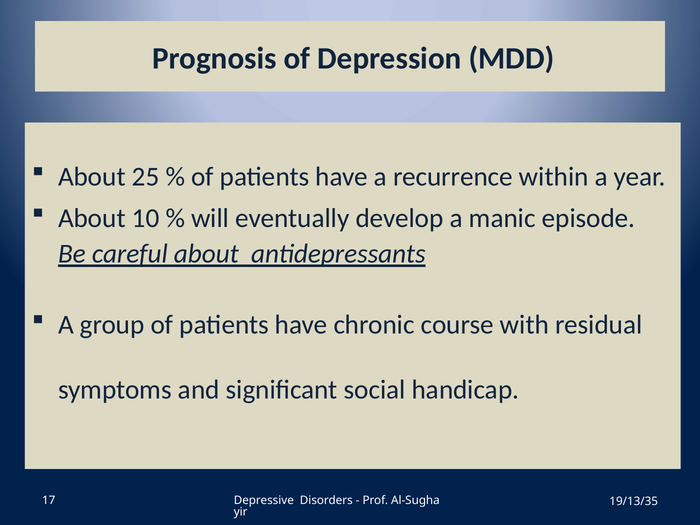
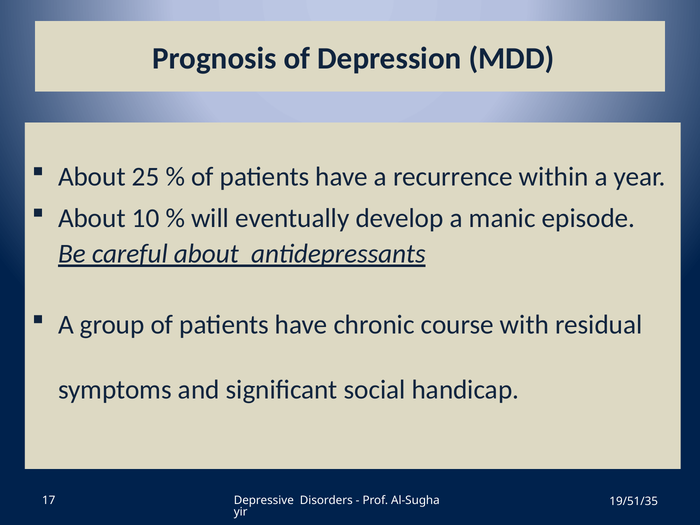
19/13/35: 19/13/35 -> 19/51/35
